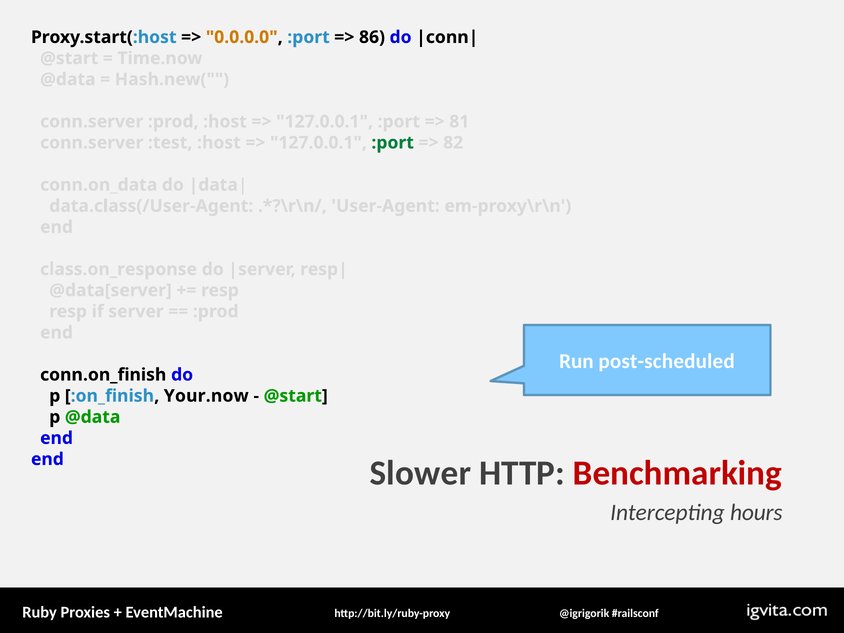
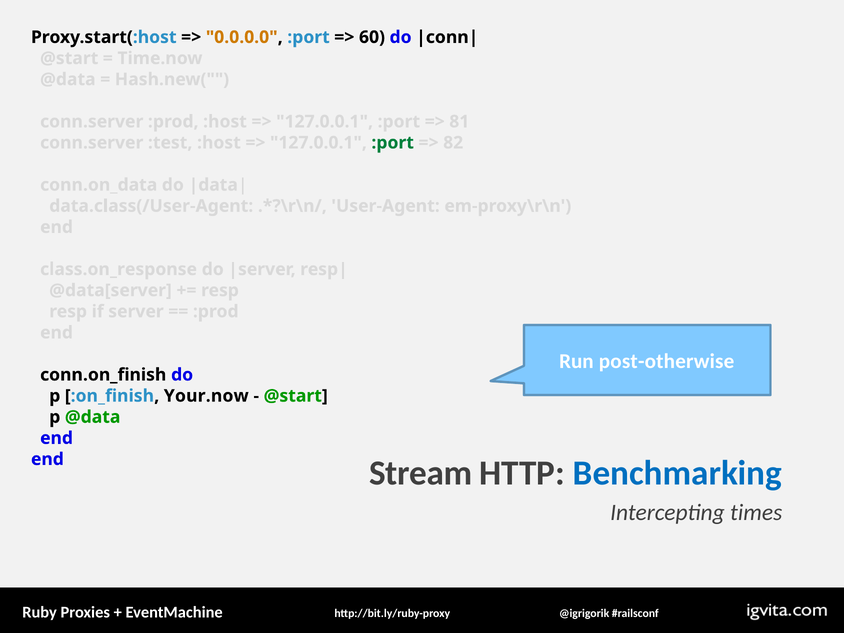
86: 86 -> 60
post-scheduled: post-scheduled -> post-otherwise
Slower: Slower -> Stream
Benchmarking colour: red -> blue
hours: hours -> times
